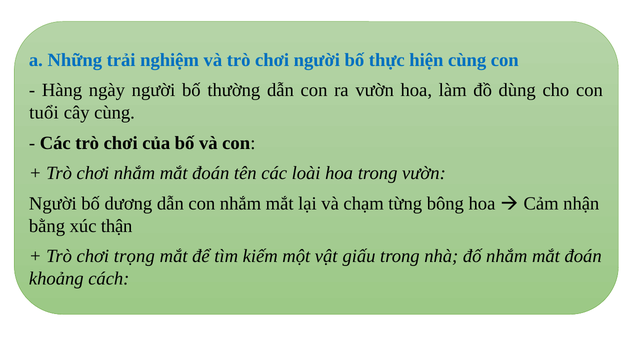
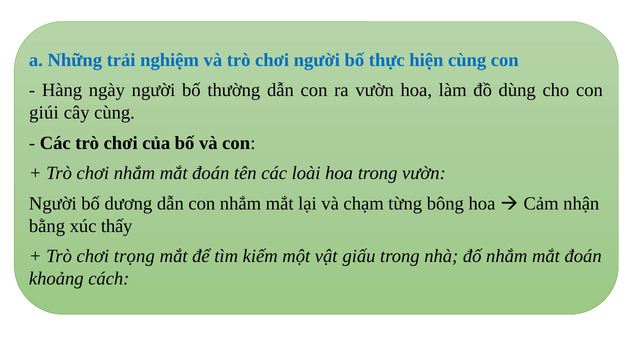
tuổi: tuổi -> giúi
thận: thận -> thấy
